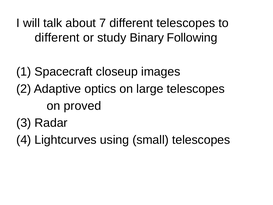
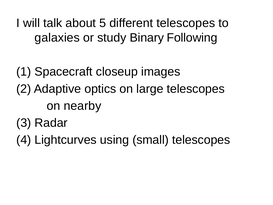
7: 7 -> 5
different at (57, 38): different -> galaxies
proved: proved -> nearby
